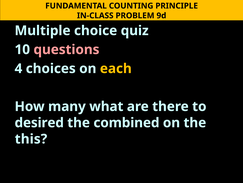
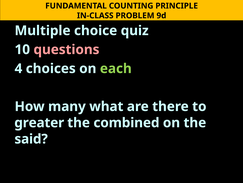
each colour: yellow -> light green
desired: desired -> greater
this: this -> said
